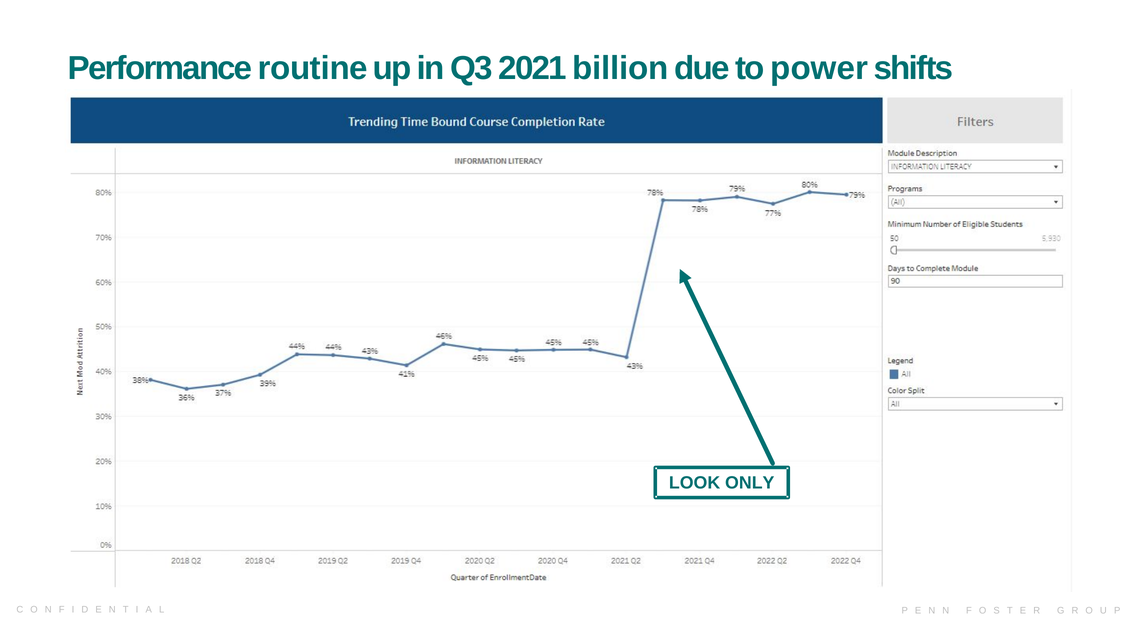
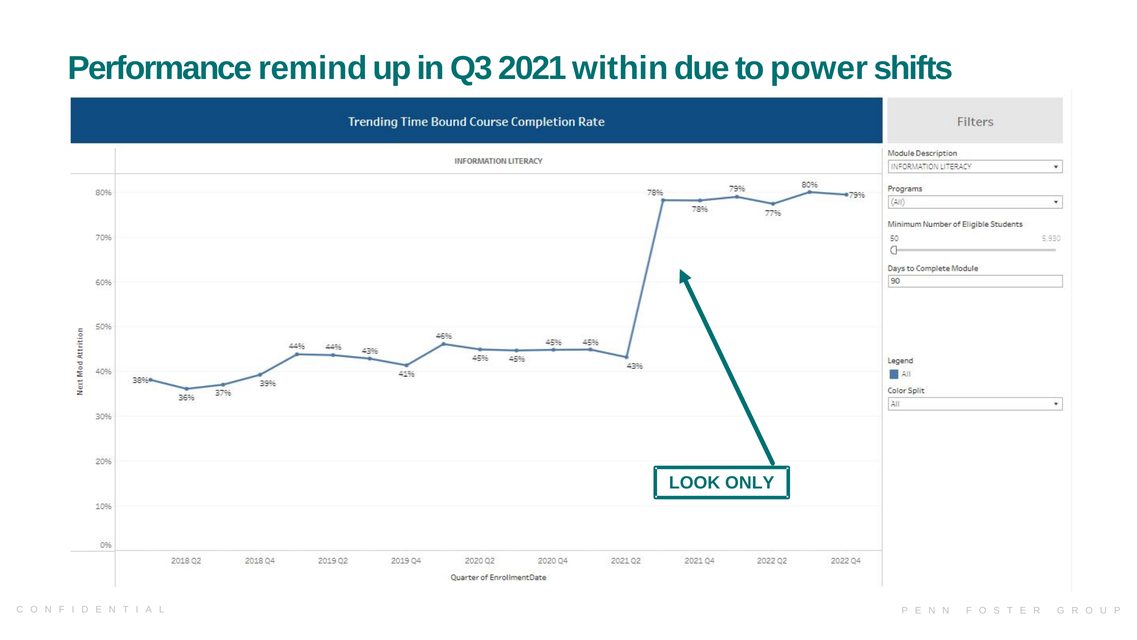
routine: routine -> remind
billion: billion -> within
